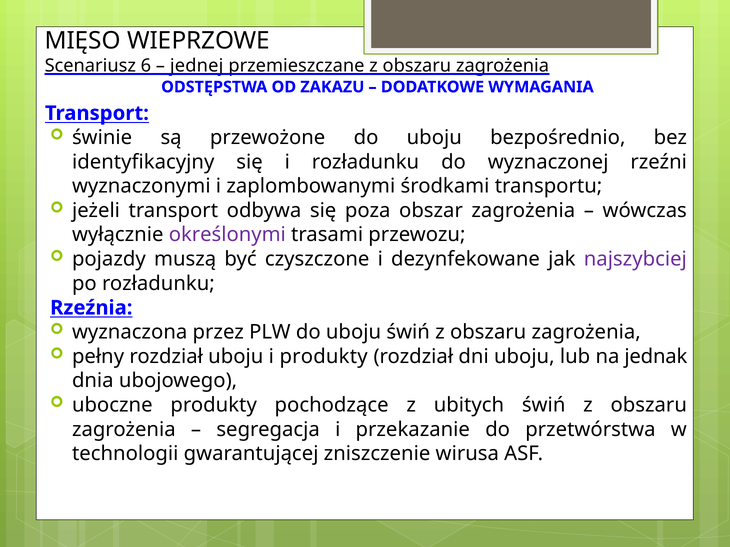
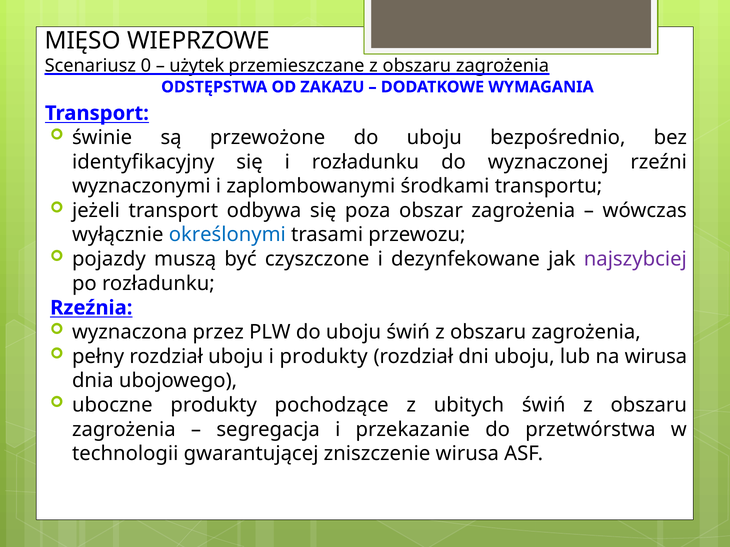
6: 6 -> 0
jednej: jednej -> użytek
określonymi colour: purple -> blue
na jednak: jednak -> wirusa
